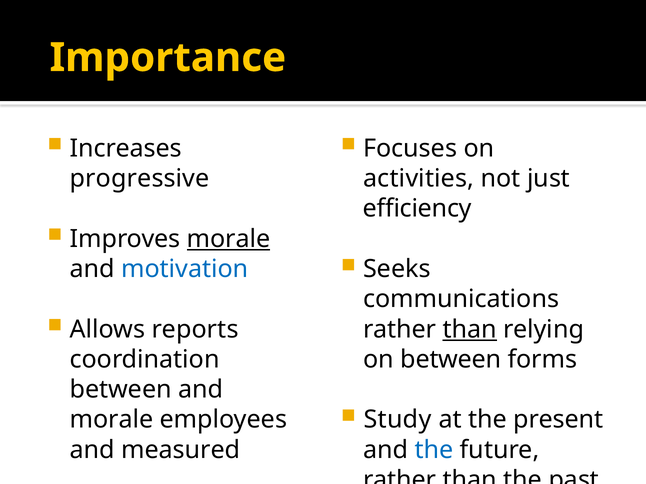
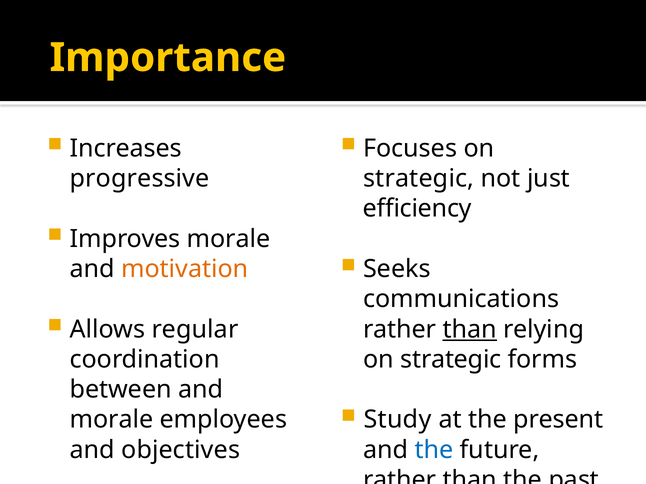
activities at (419, 179): activities -> strategic
morale at (229, 239) underline: present -> none
motivation colour: blue -> orange
reports: reports -> regular
between at (451, 360): between -> strategic
measured: measured -> objectives
